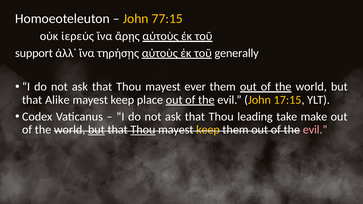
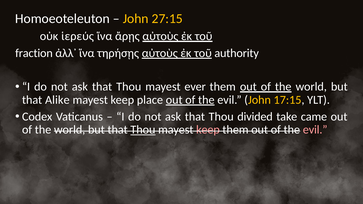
77:15: 77:15 -> 27:15
support: support -> fraction
generally: generally -> authority
leading: leading -> divided
make: make -> came
but at (96, 130) underline: present -> none
keep at (208, 130) colour: yellow -> pink
